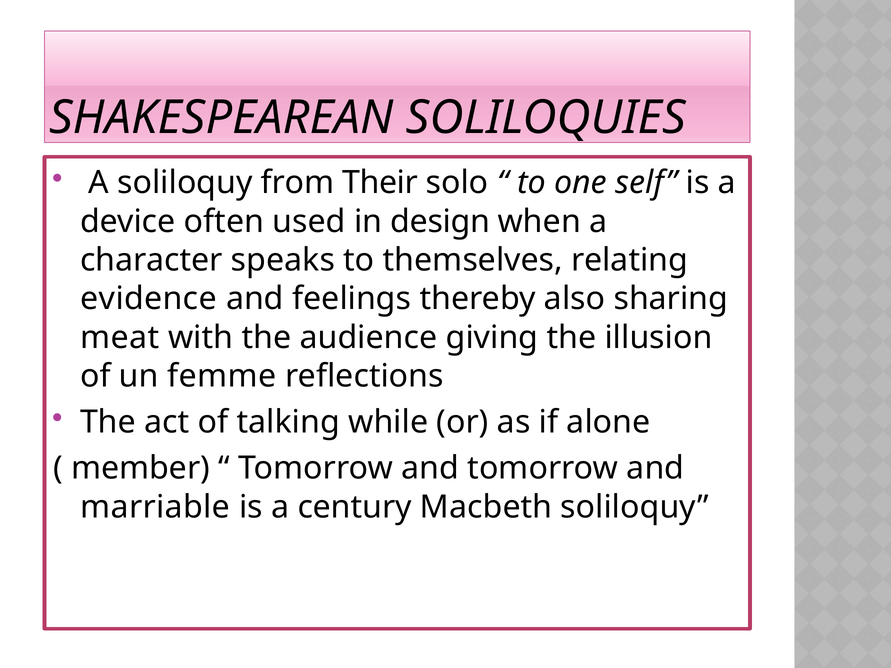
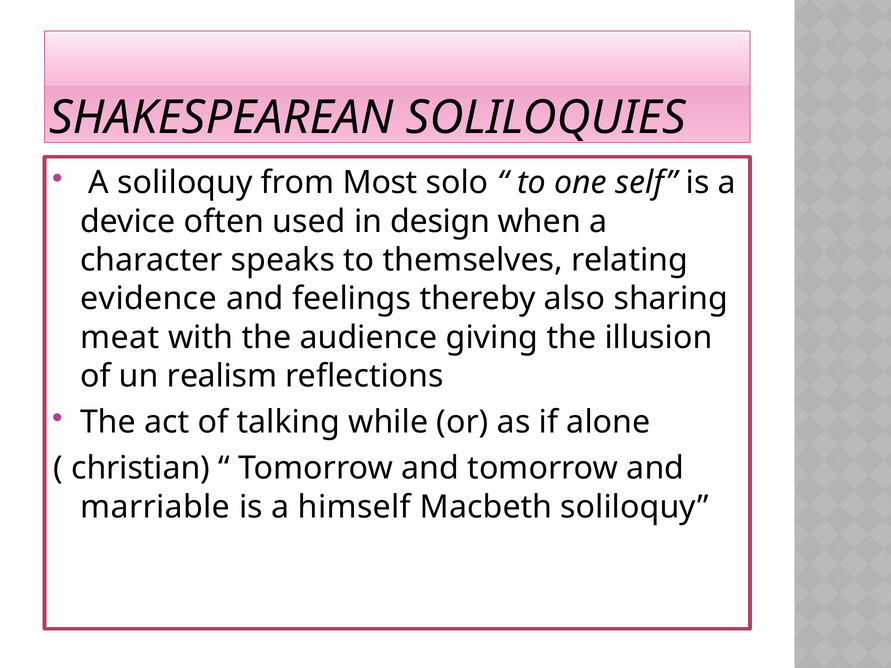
Their: Their -> Most
femme: femme -> realism
member: member -> christian
century: century -> himself
